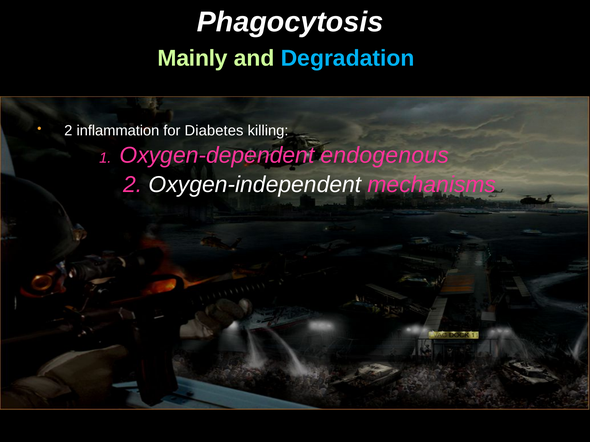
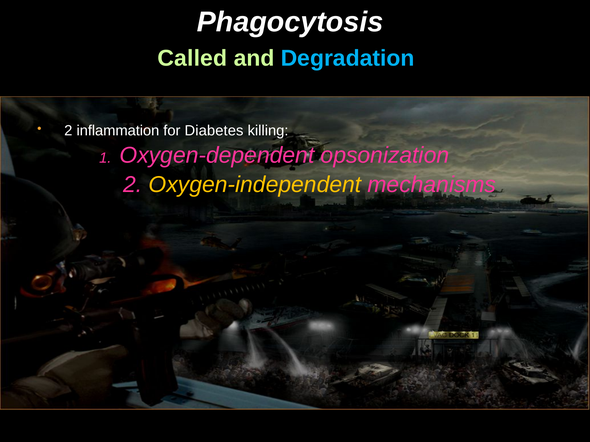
Mainly: Mainly -> Called
endogenous: endogenous -> opsonization
Oxygen-independent colour: white -> yellow
